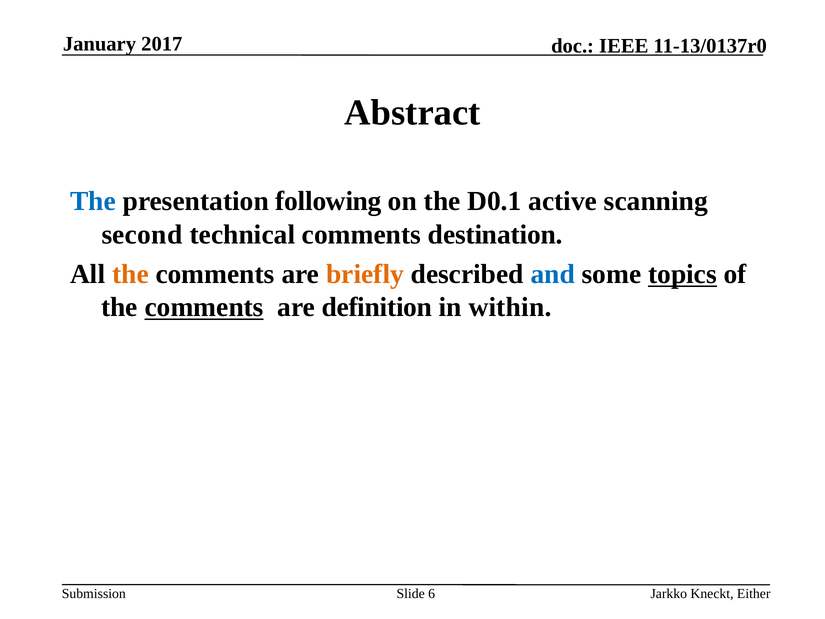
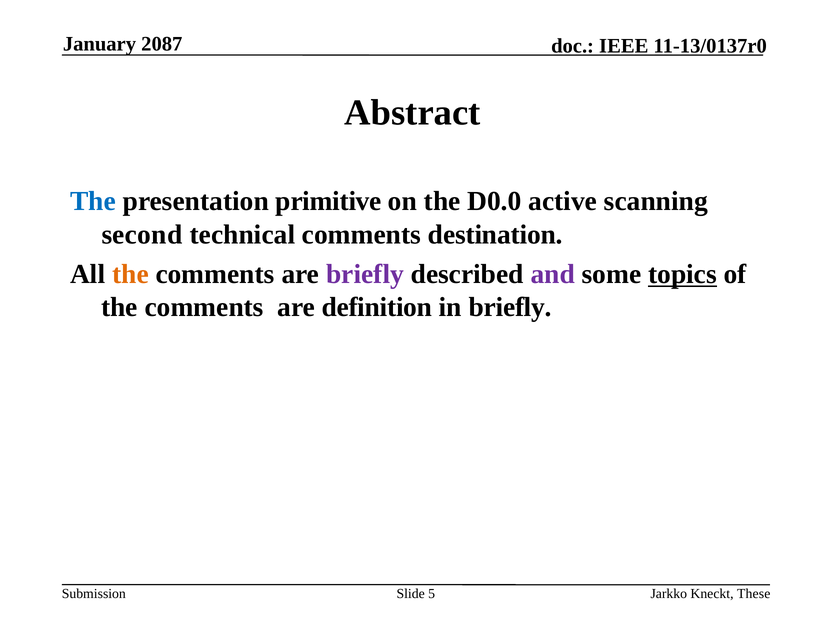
2017: 2017 -> 2087
following: following -> primitive
D0.1: D0.1 -> D0.0
briefly at (365, 274) colour: orange -> purple
and colour: blue -> purple
comments at (204, 307) underline: present -> none
in within: within -> briefly
6: 6 -> 5
Either: Either -> These
